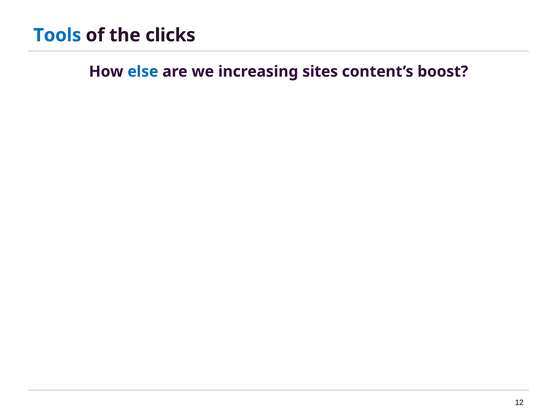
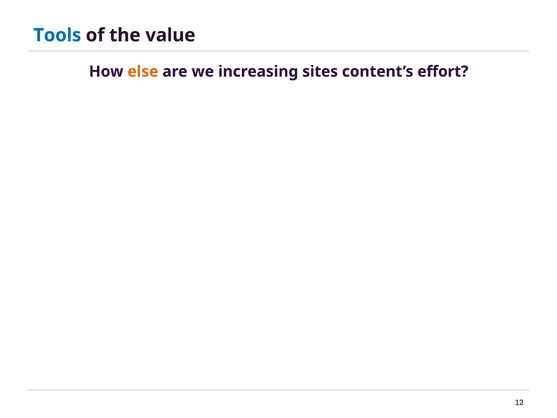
clicks: clicks -> value
else colour: blue -> orange
boost: boost -> effort
